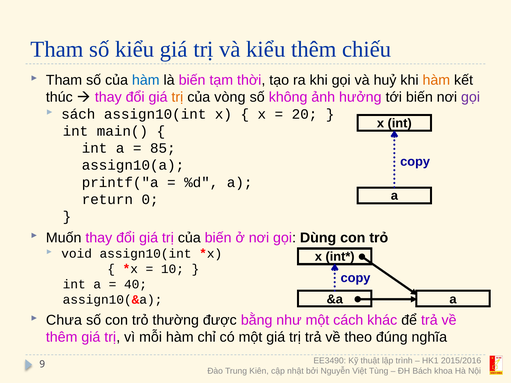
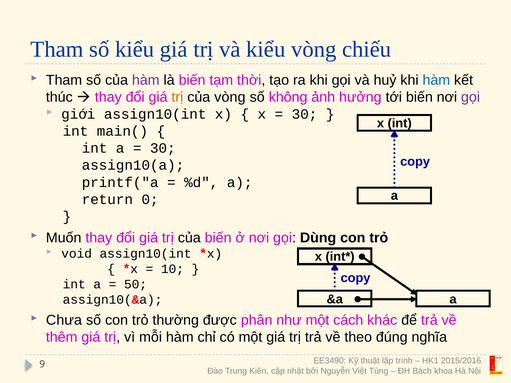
kiểu thêm: thêm -> vòng
hàm at (146, 80) colour: blue -> purple
hàm at (436, 80) colour: orange -> blue
sách: sách -> giới
20 at (305, 114): 20 -> 30
85 at (163, 148): 85 -> 30
40: 40 -> 50
bằng: bằng -> phân
